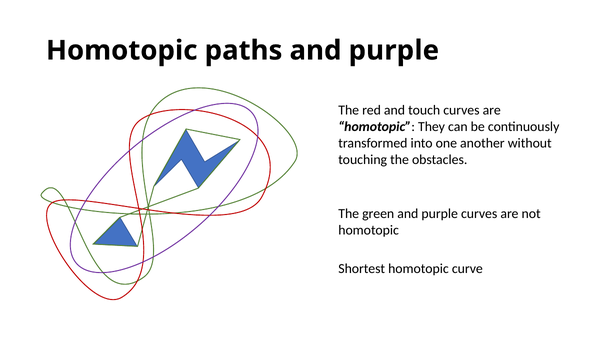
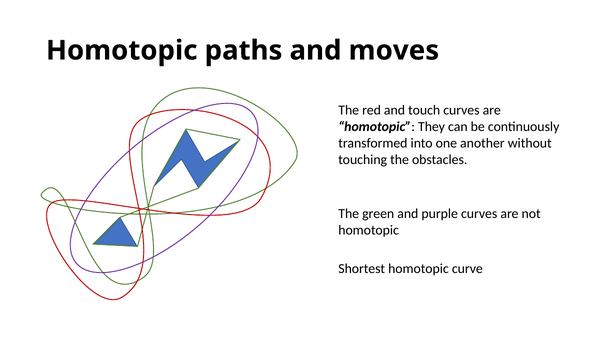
paths and purple: purple -> moves
